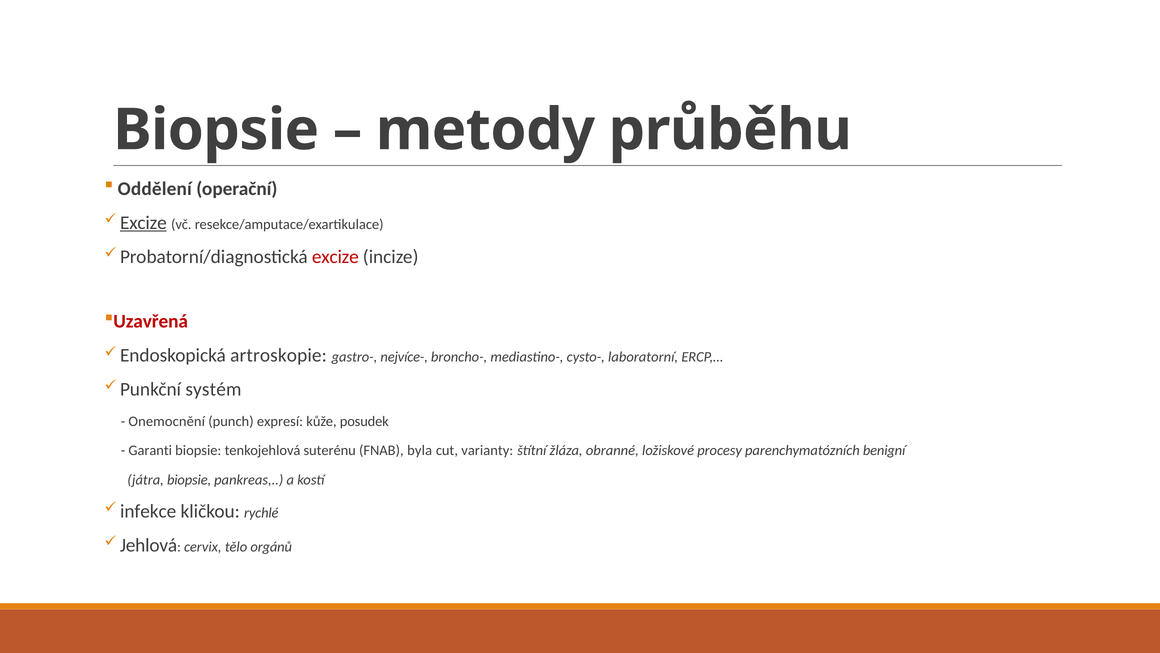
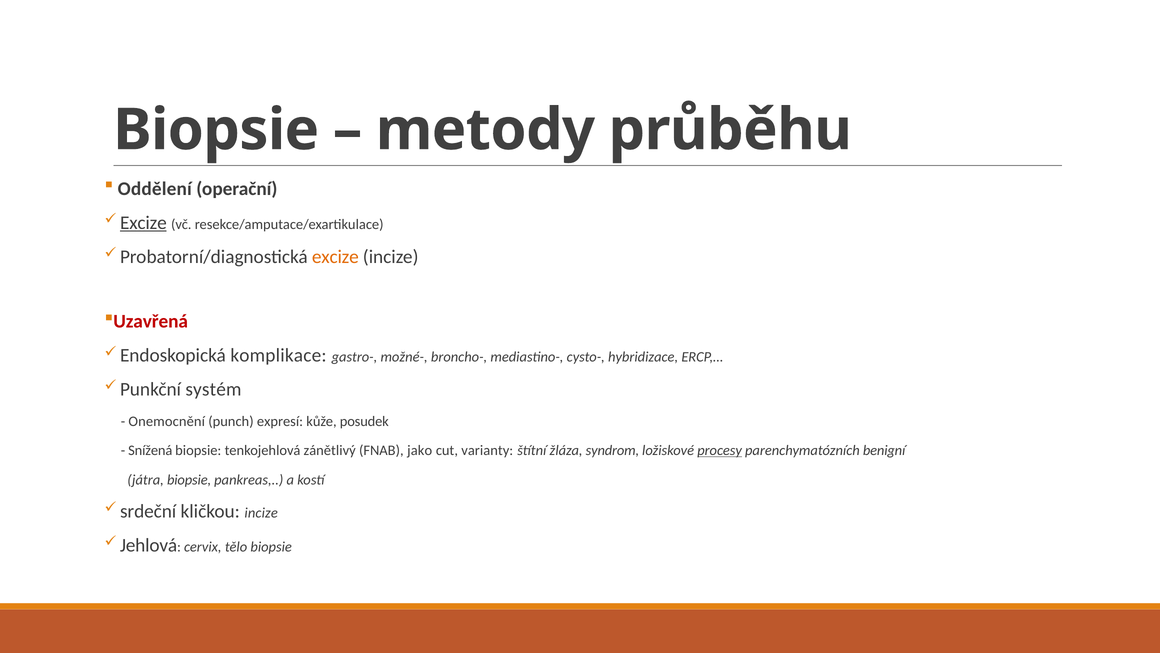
excize at (335, 257) colour: red -> orange
artroskopie: artroskopie -> komplikace
nejvíce-: nejvíce- -> možné-
laboratorní: laboratorní -> hybridizace
Garanti: Garanti -> Snížená
suterénu: suterénu -> zánětlivý
byla: byla -> jako
obranné: obranné -> syndrom
procesy underline: none -> present
infekce: infekce -> srdeční
kličkou rychlé: rychlé -> incize
tělo orgánů: orgánů -> biopsie
